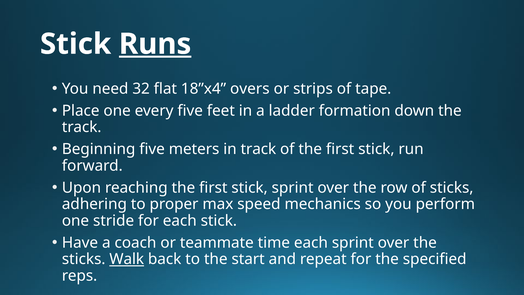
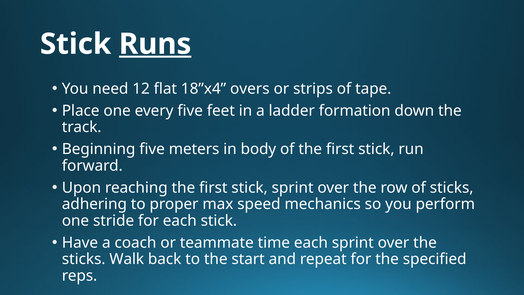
32: 32 -> 12
in track: track -> body
Walk underline: present -> none
